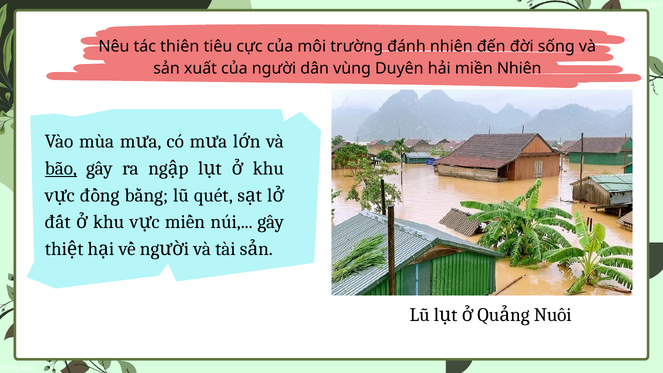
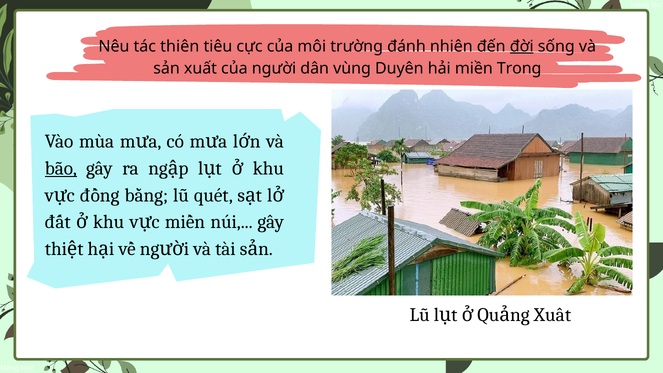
đời underline: none -> present
miền Nhiên: Nhiên -> Trong
Nuôi at (553, 315): Nuôi -> Xuất
